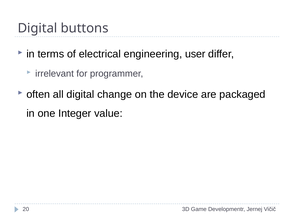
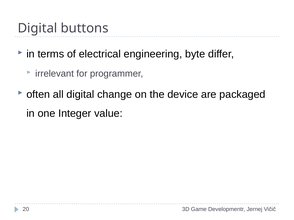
user: user -> byte
